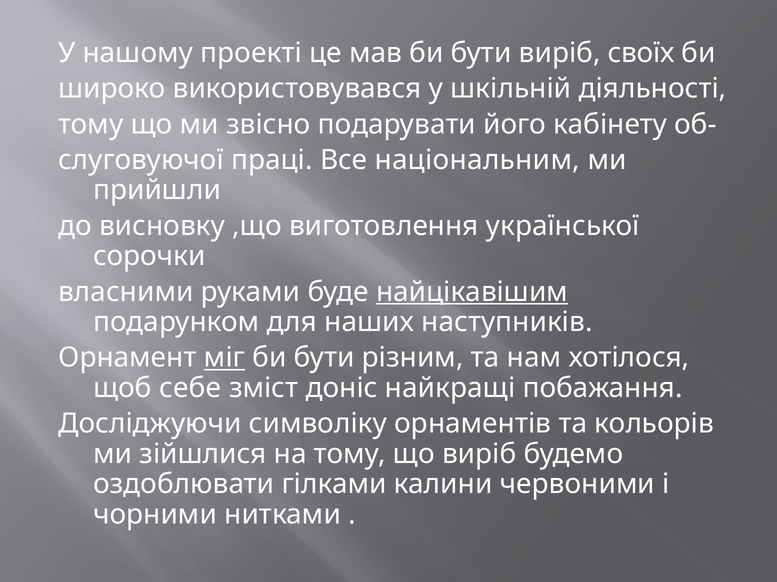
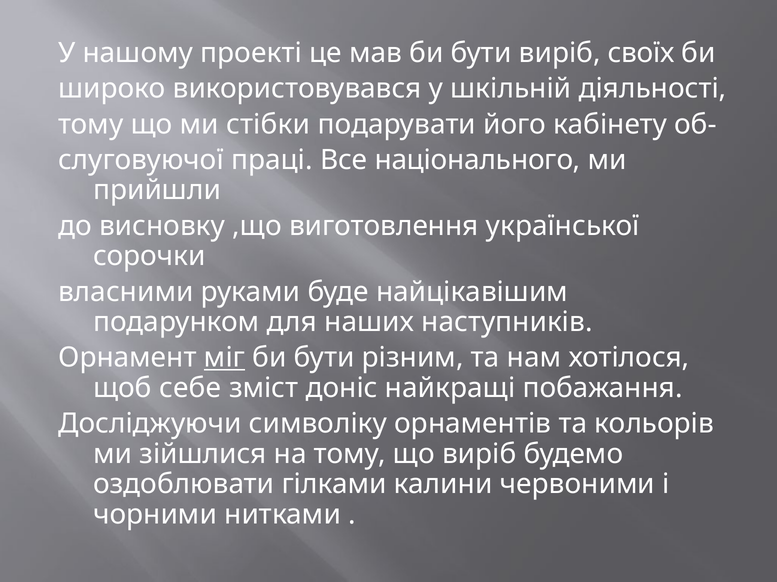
звісно: звісно -> стібки
національним: національним -> національного
найцікавішим underline: present -> none
